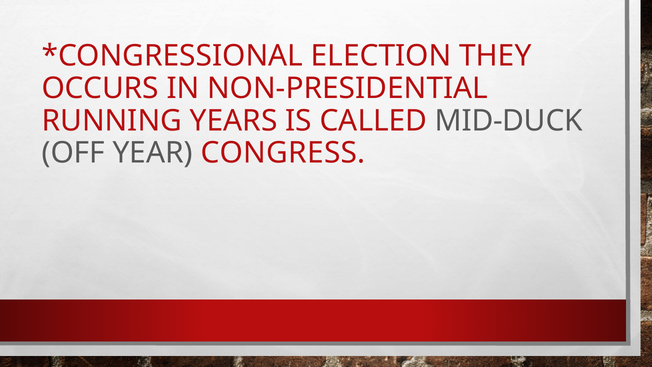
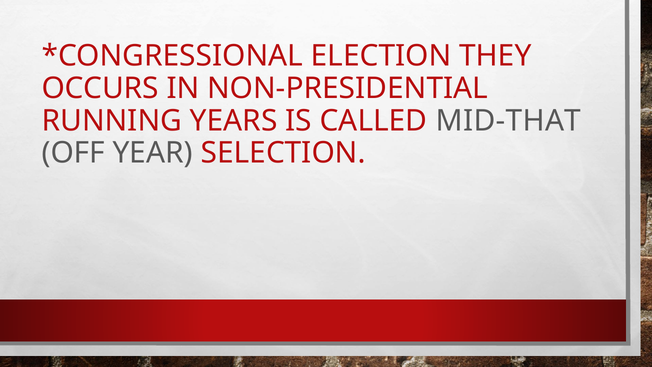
MID-DUCK: MID-DUCK -> MID-THAT
CONGRESS: CONGRESS -> SELECTION
